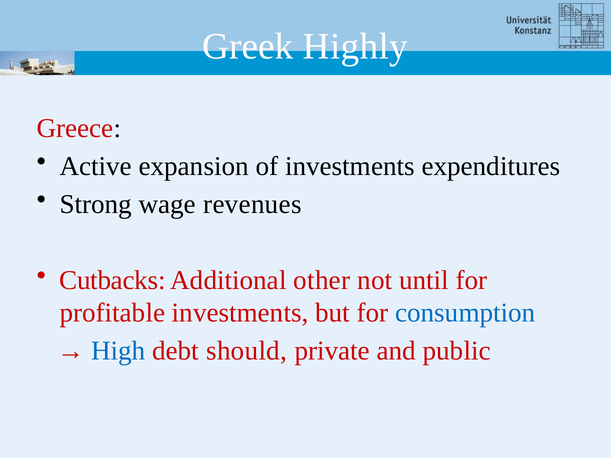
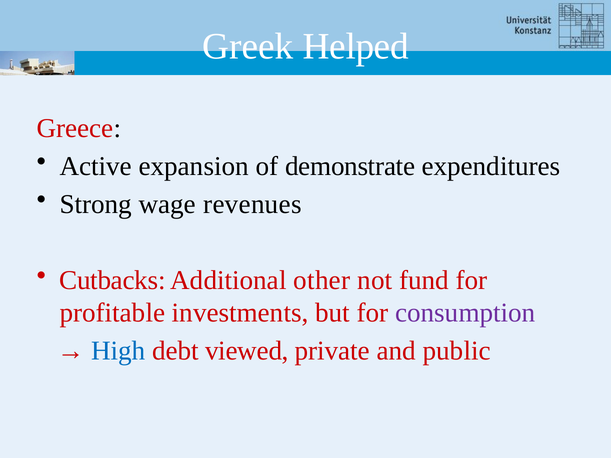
Highly: Highly -> Helped
of investments: investments -> demonstrate
until: until -> fund
consumption colour: blue -> purple
should: should -> viewed
